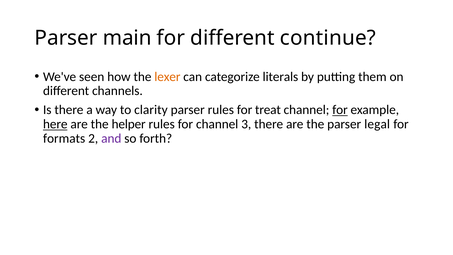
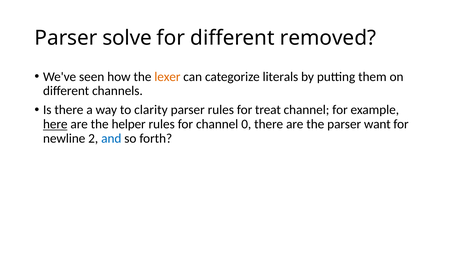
main: main -> solve
continue: continue -> removed
for at (340, 110) underline: present -> none
3: 3 -> 0
legal: legal -> want
formats: formats -> newline
and colour: purple -> blue
